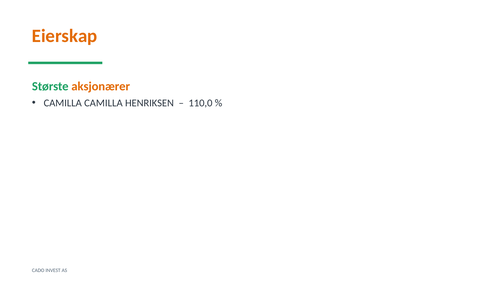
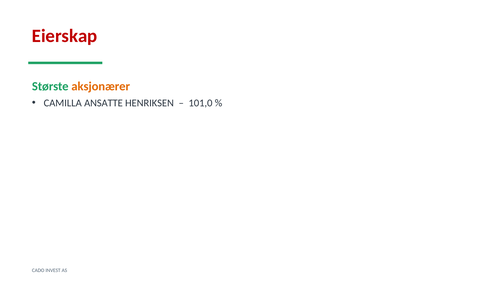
Eierskap colour: orange -> red
CAMILLA CAMILLA: CAMILLA -> ANSATTE
110,0: 110,0 -> 101,0
